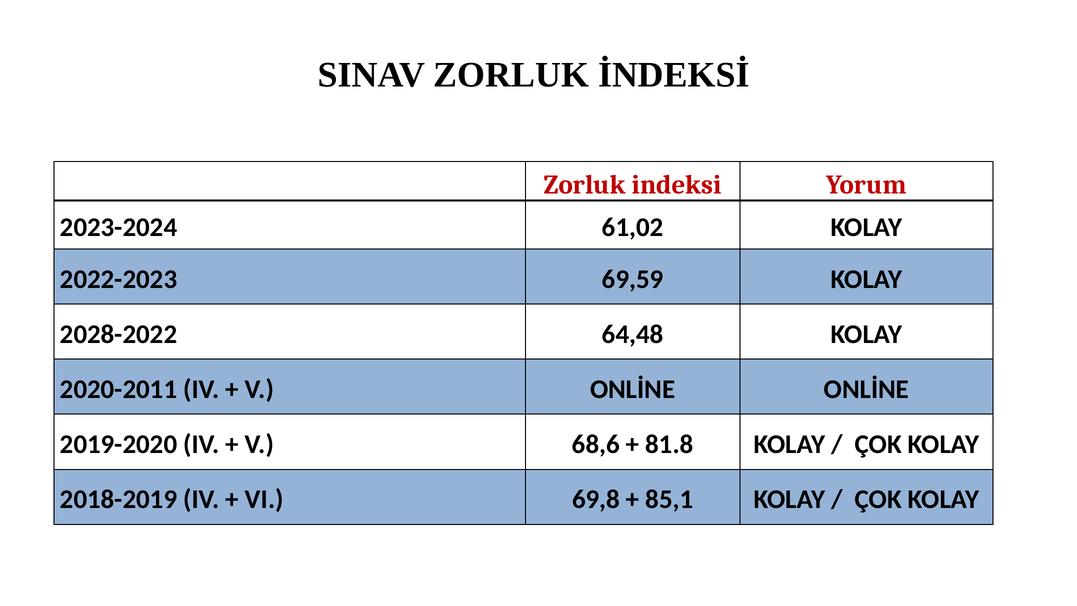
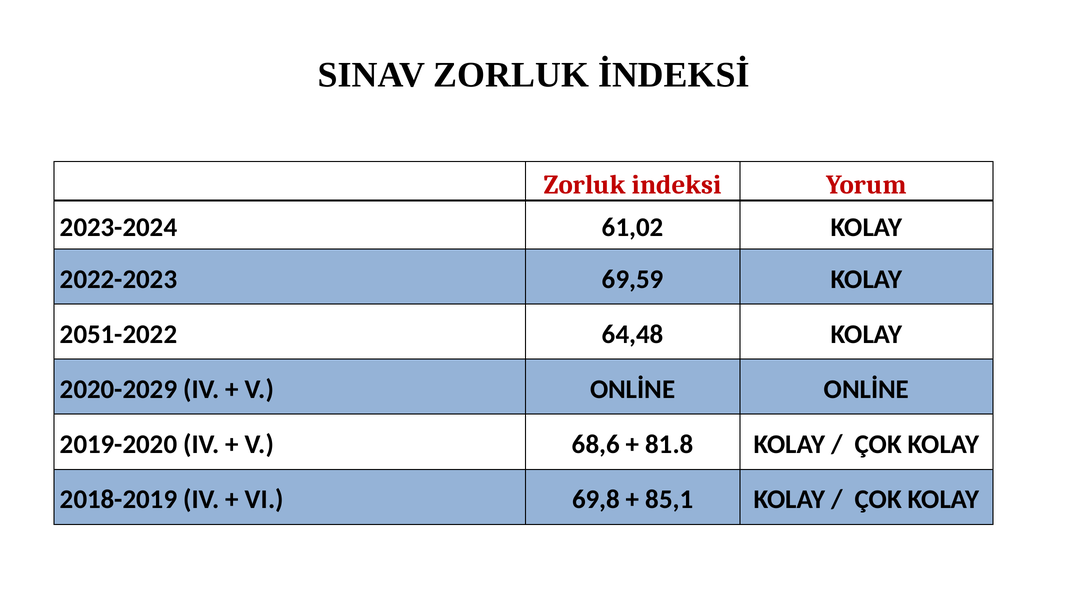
2028-2022: 2028-2022 -> 2051-2022
2020-2011: 2020-2011 -> 2020-2029
